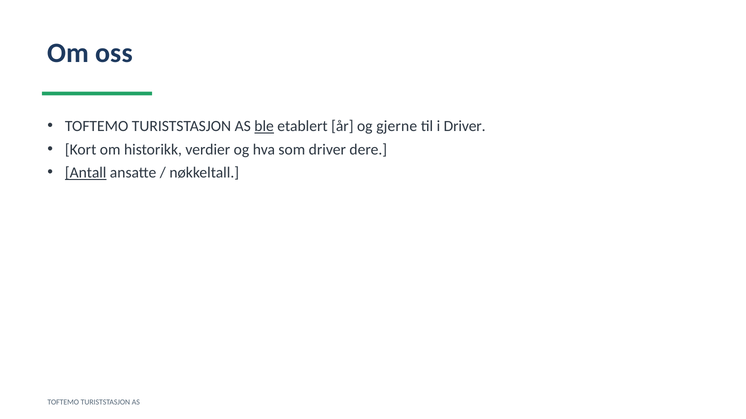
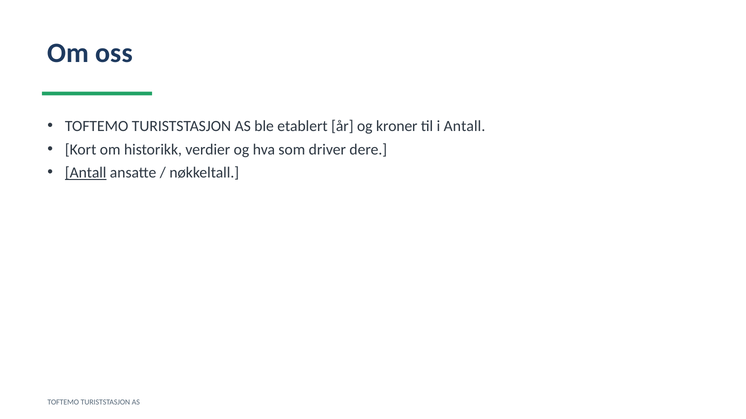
ble underline: present -> none
gjerne: gjerne -> kroner
i Driver: Driver -> Antall
